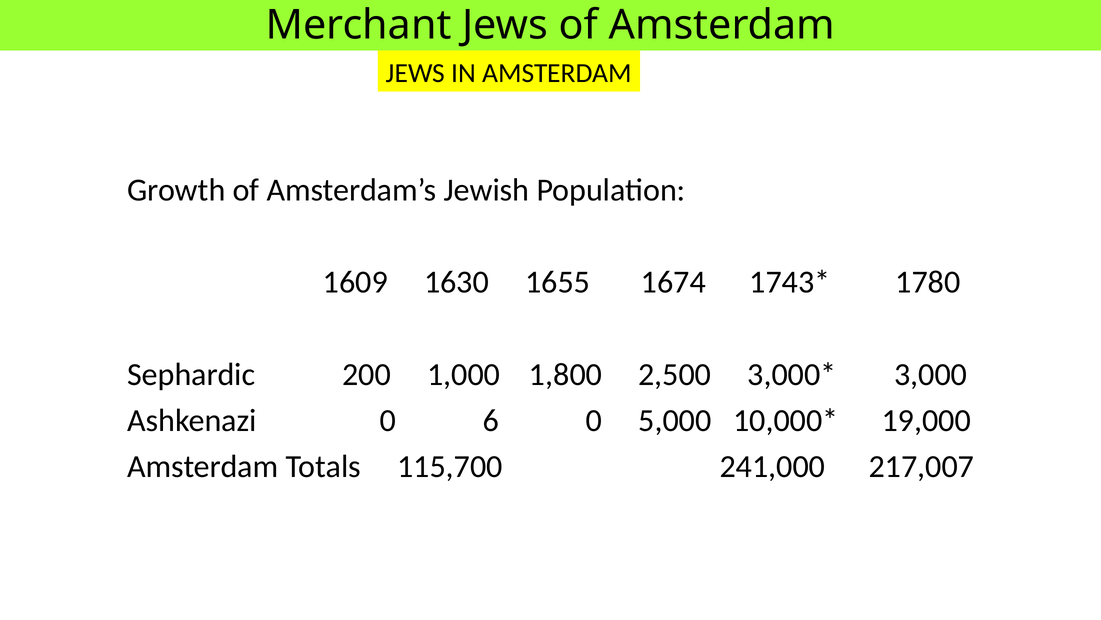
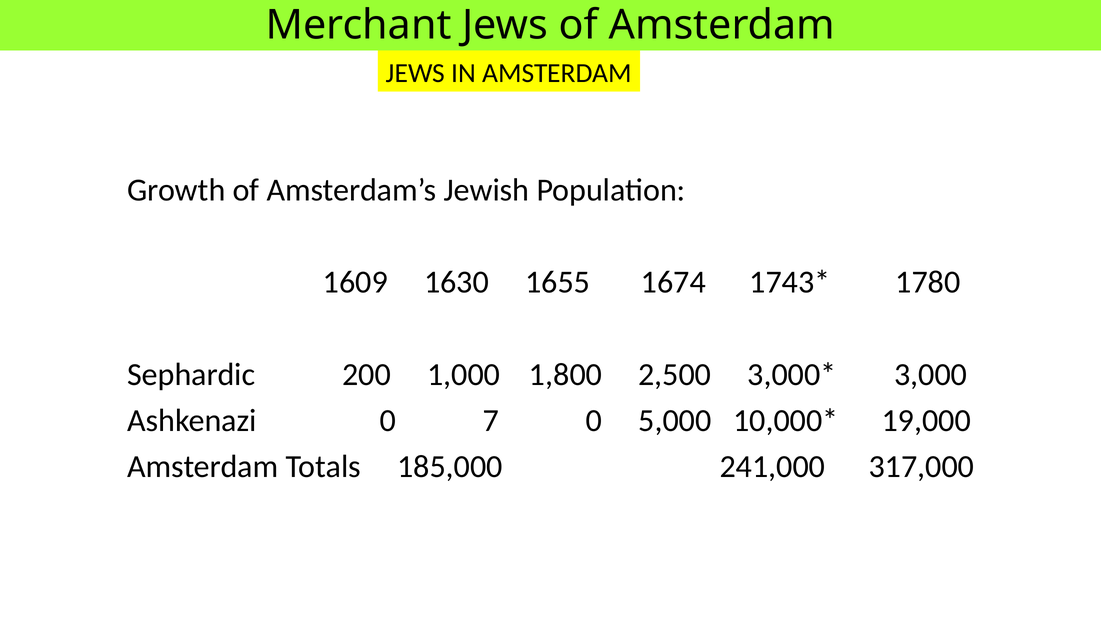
6: 6 -> 7
115,700: 115,700 -> 185,000
217,007: 217,007 -> 317,000
